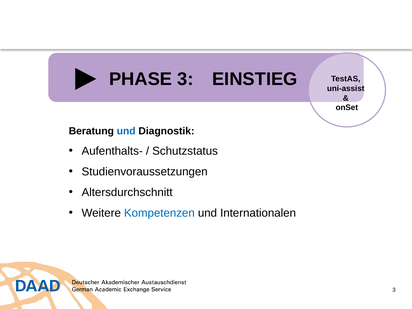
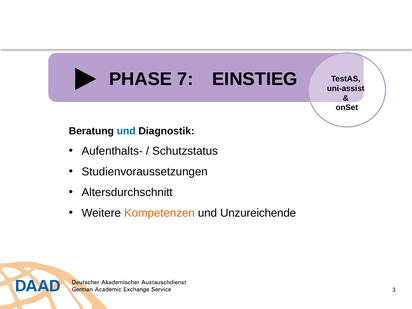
PHASE 3: 3 -> 7
Kompetenzen colour: blue -> orange
Internationalen: Internationalen -> Unzureichende
